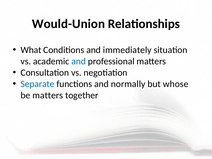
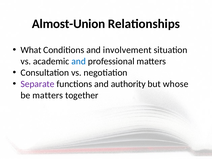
Would-Union: Would-Union -> Almost-Union
immediately: immediately -> involvement
Separate colour: blue -> purple
normally: normally -> authority
